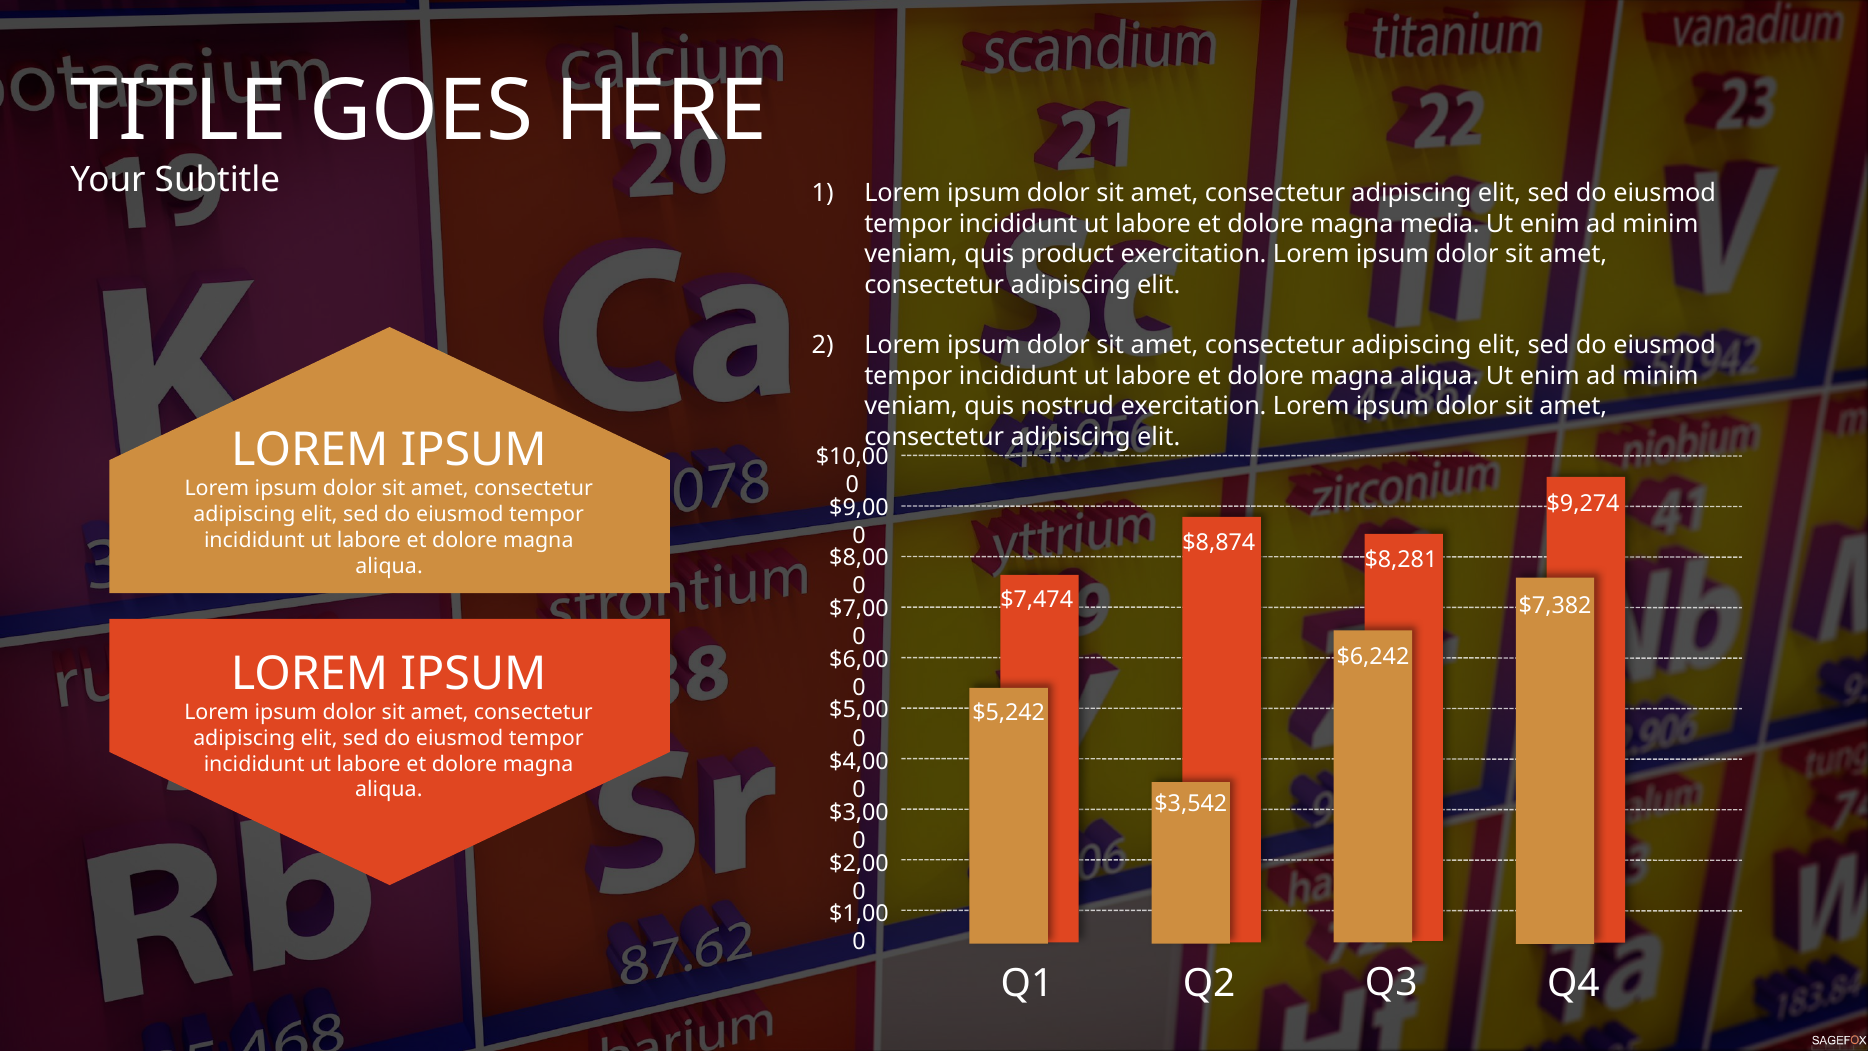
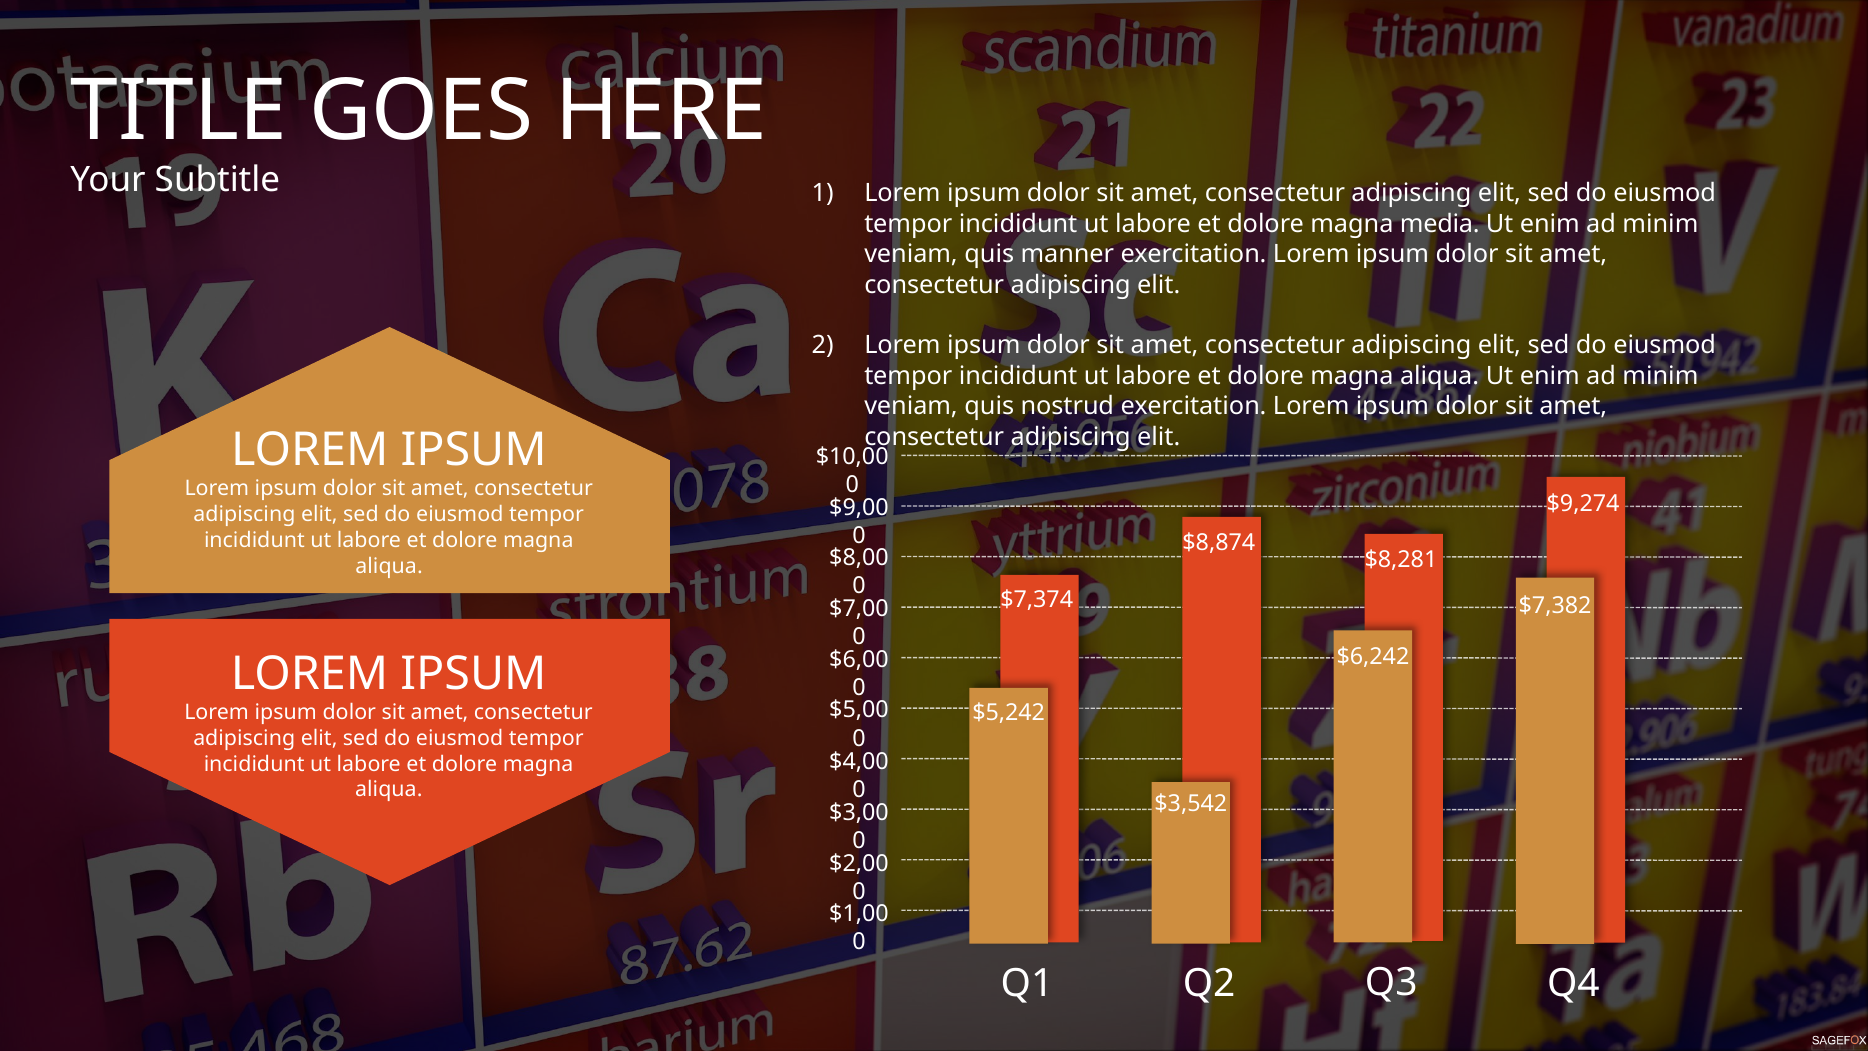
product: product -> manner
$7,474: $7,474 -> $7,374
